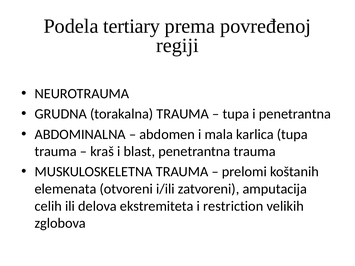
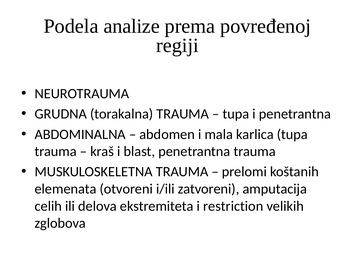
tertiary: tertiary -> analize
